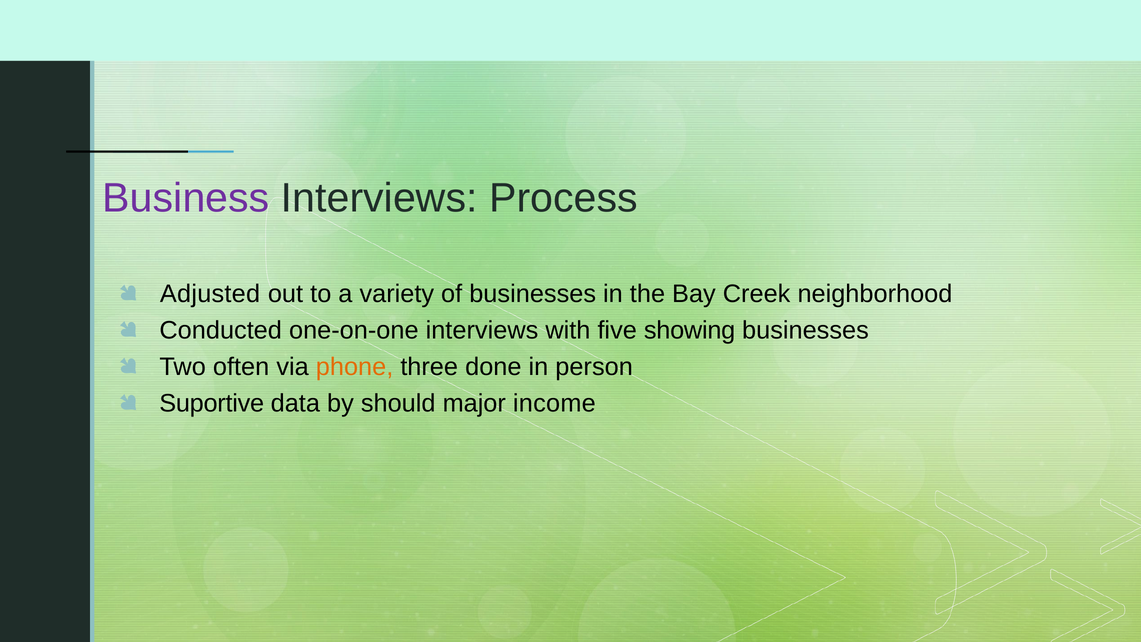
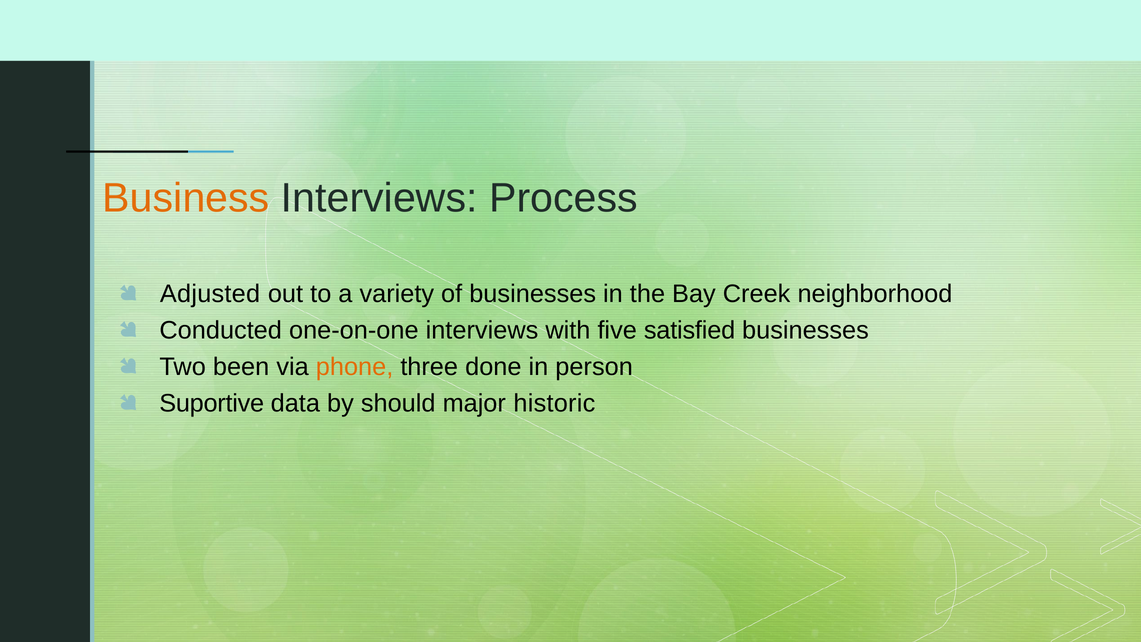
Business colour: purple -> orange
showing: showing -> satisfied
often: often -> been
income: income -> historic
